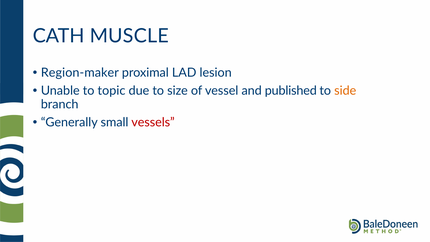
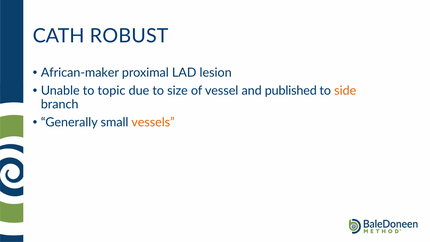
MUSCLE: MUSCLE -> ROBUST
Region-maker: Region-maker -> African-maker
vessels colour: red -> orange
